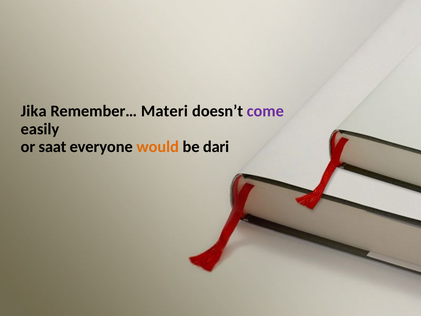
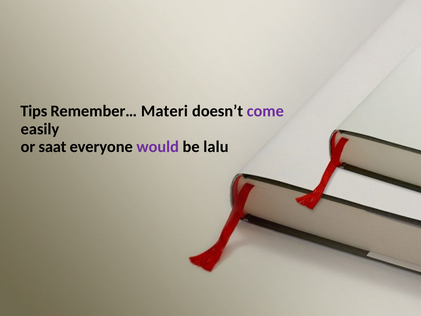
Jika: Jika -> Tips
would colour: orange -> purple
dari: dari -> lalu
